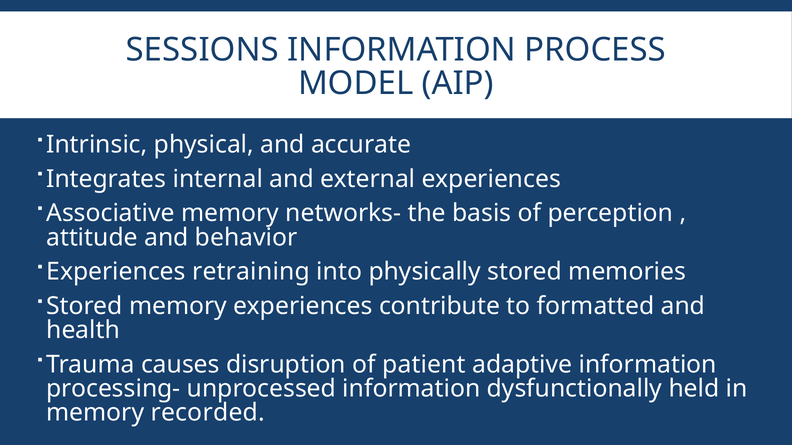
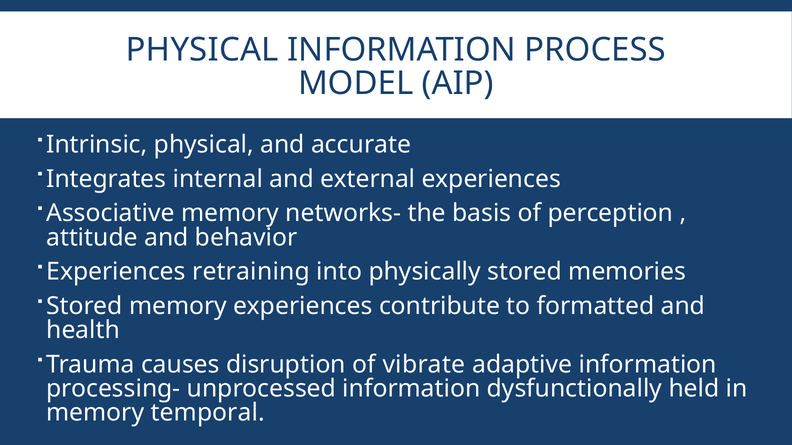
SESSIONS at (202, 50): SESSIONS -> PHYSICAL
patient: patient -> vibrate
recorded: recorded -> temporal
